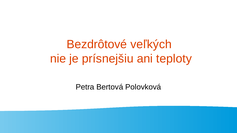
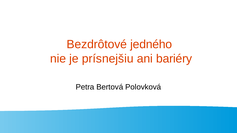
veľkých: veľkých -> jedného
teploty: teploty -> bariéry
